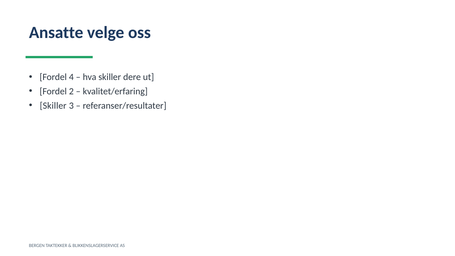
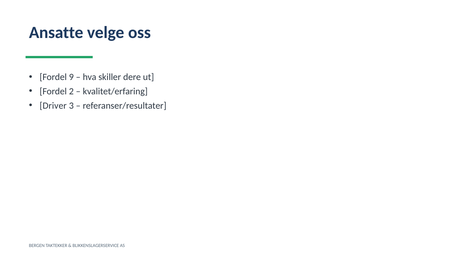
4: 4 -> 9
Skiller at (53, 106): Skiller -> Driver
